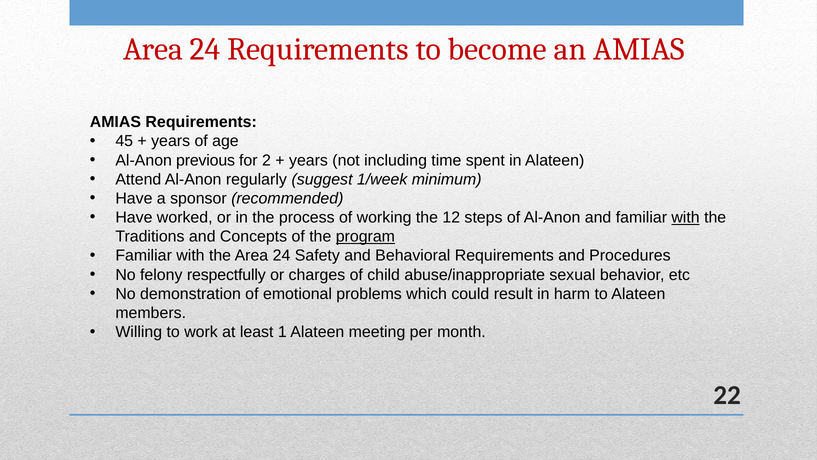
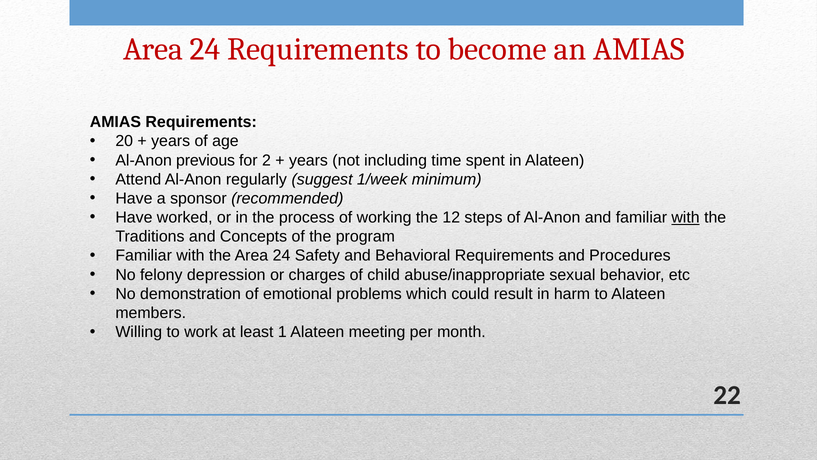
45: 45 -> 20
program underline: present -> none
respectfully: respectfully -> depression
